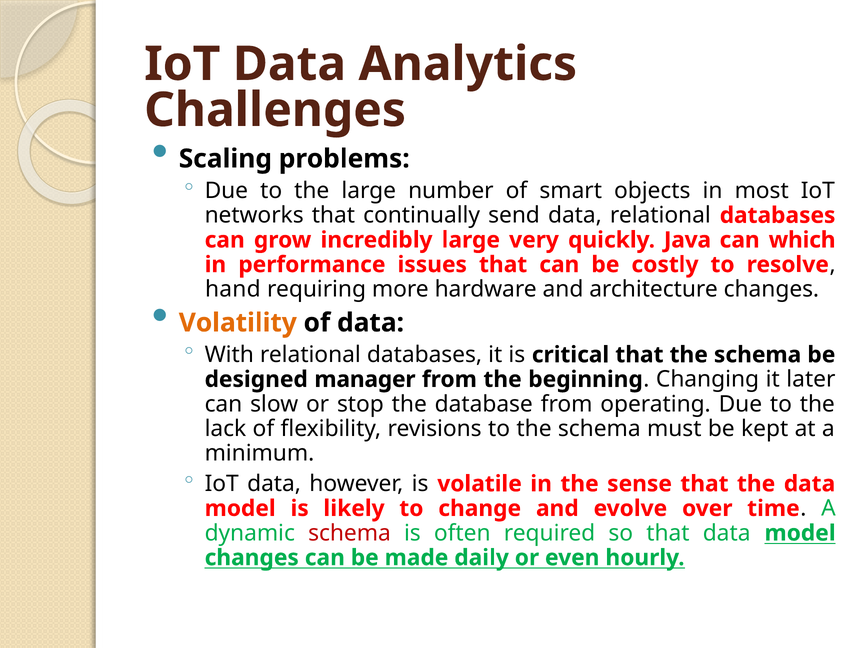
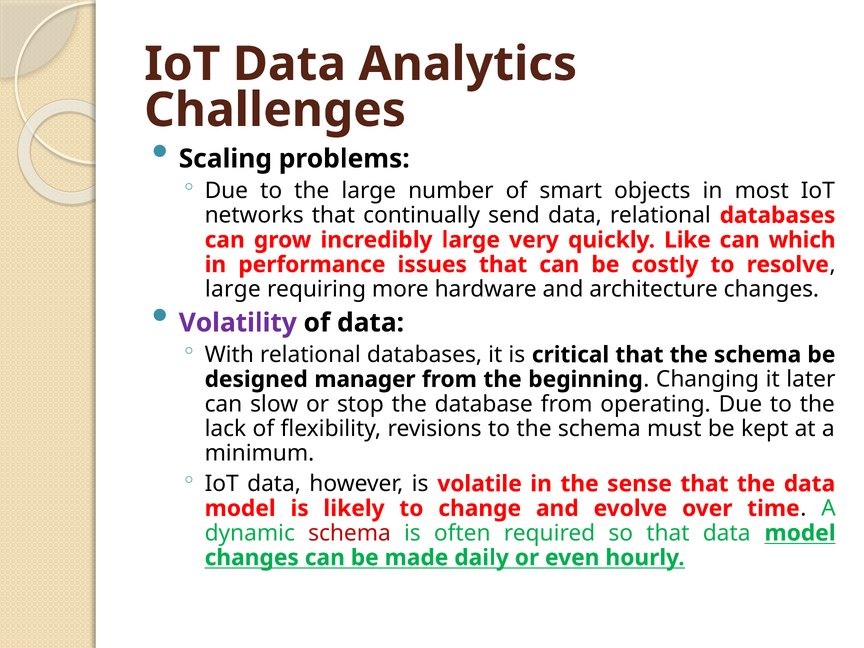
Java: Java -> Like
hand at (233, 289): hand -> large
Volatility colour: orange -> purple
